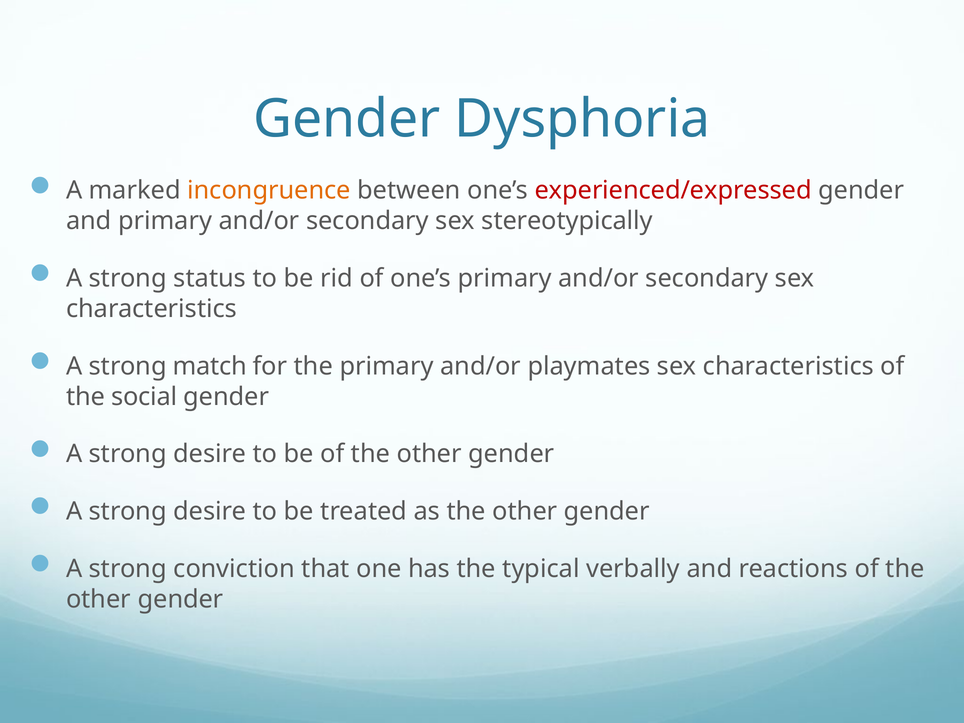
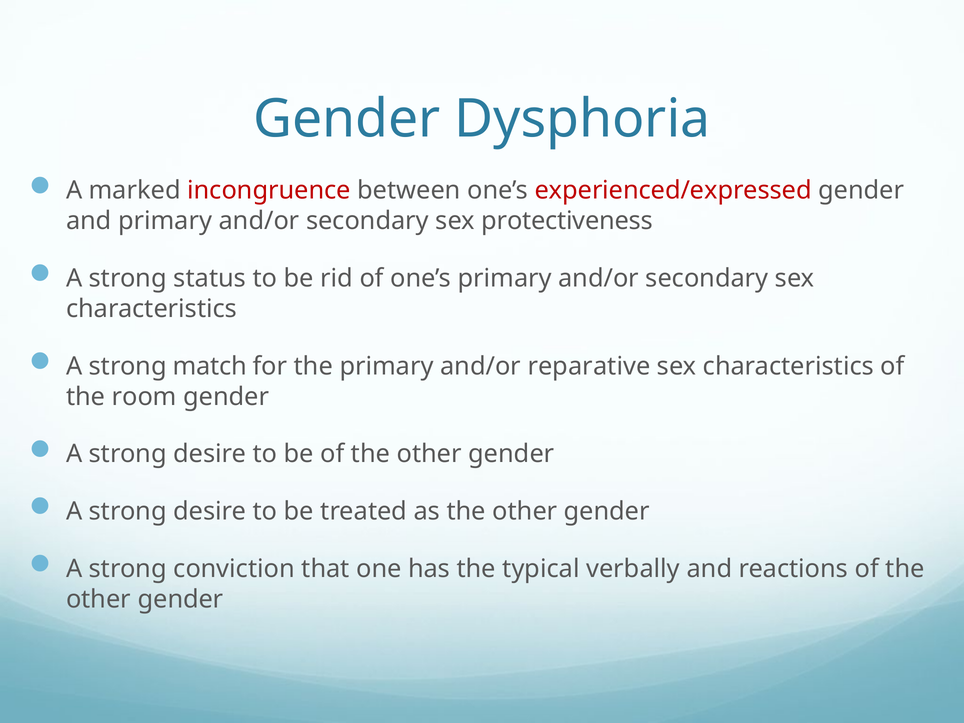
incongruence colour: orange -> red
stereotypically: stereotypically -> protectiveness
playmates: playmates -> reparative
social: social -> room
